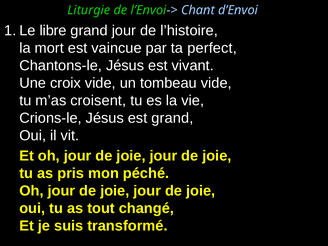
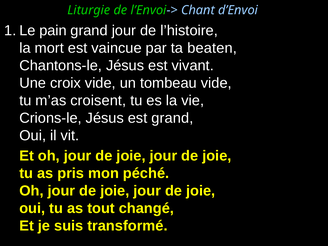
libre: libre -> pain
perfect: perfect -> beaten
